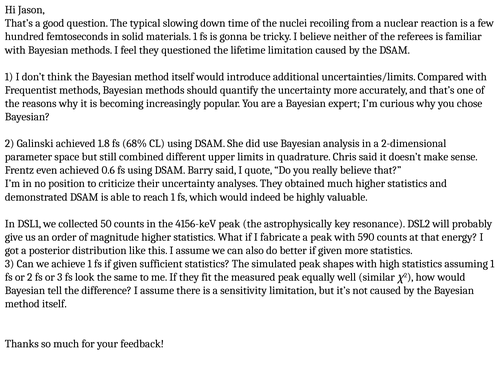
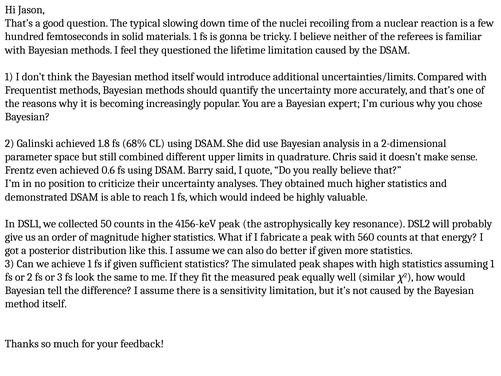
590: 590 -> 560
